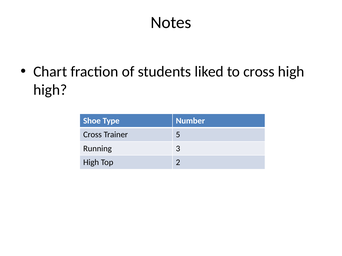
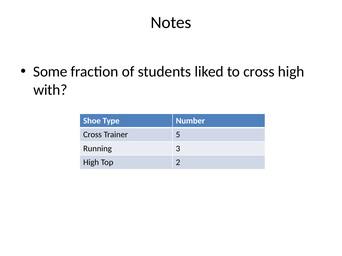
Chart: Chart -> Some
high at (50, 90): high -> with
